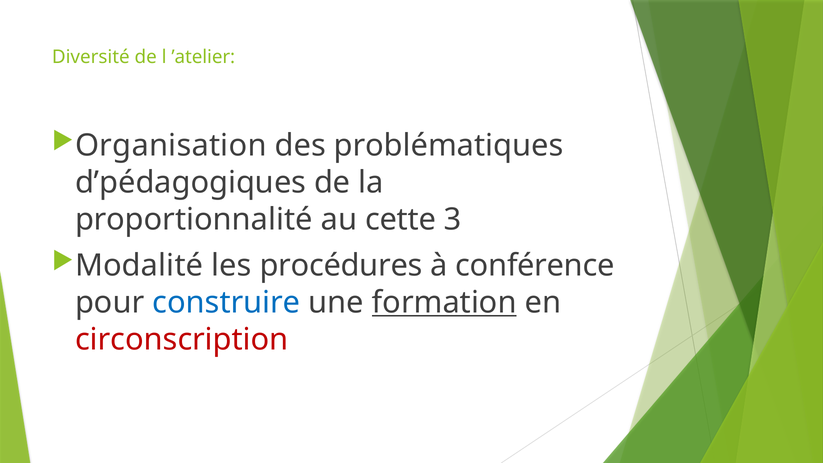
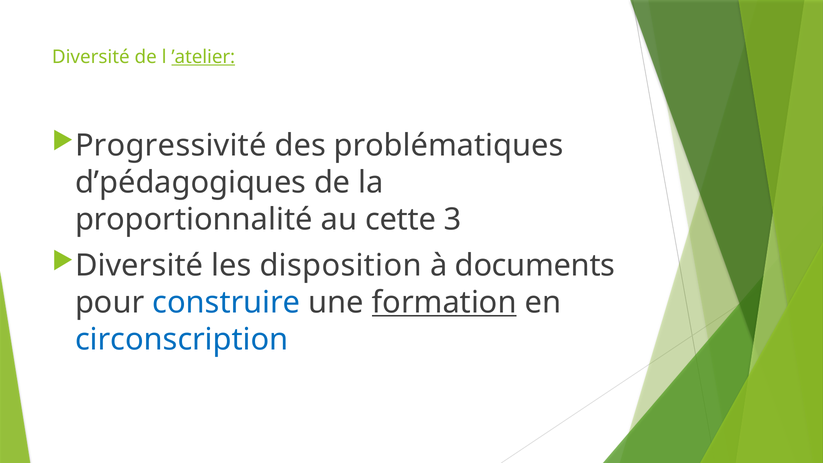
’atelier underline: none -> present
Organisation: Organisation -> Progressivité
Modalité at (139, 265): Modalité -> Diversité
procédures: procédures -> disposition
conférence: conférence -> documents
circonscription colour: red -> blue
